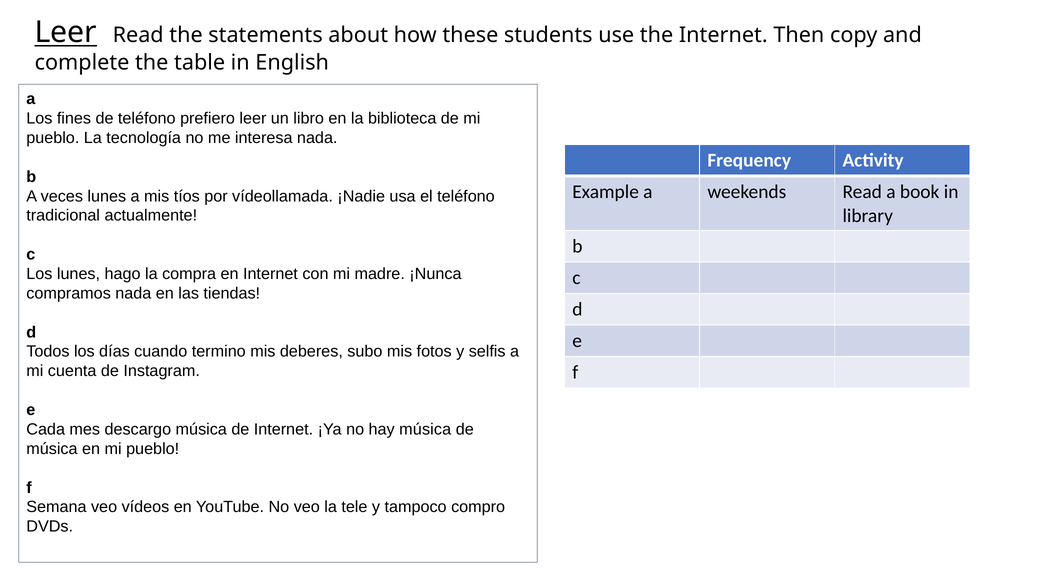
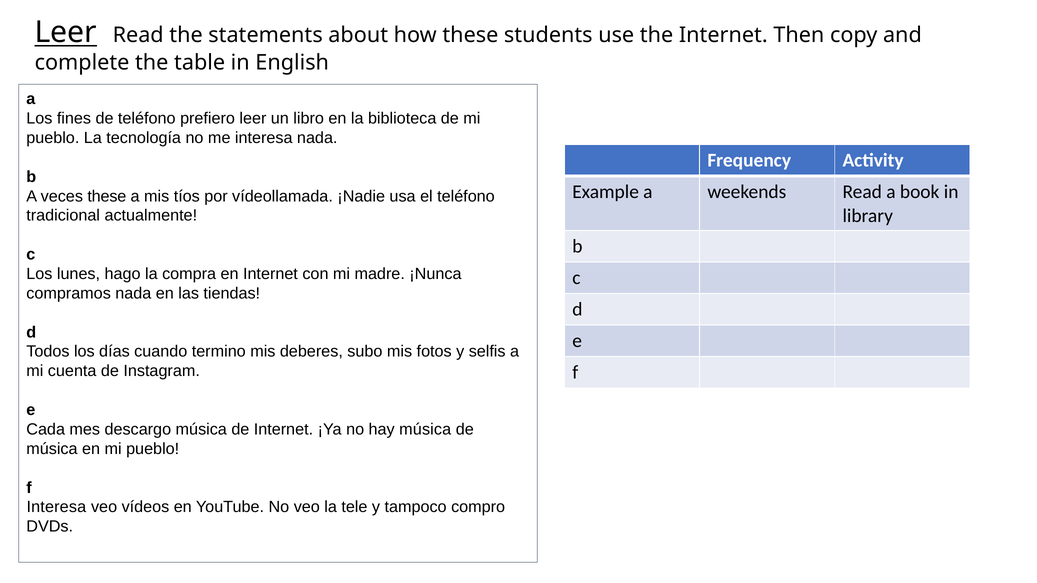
veces lunes: lunes -> these
Semana at (56, 507): Semana -> Interesa
